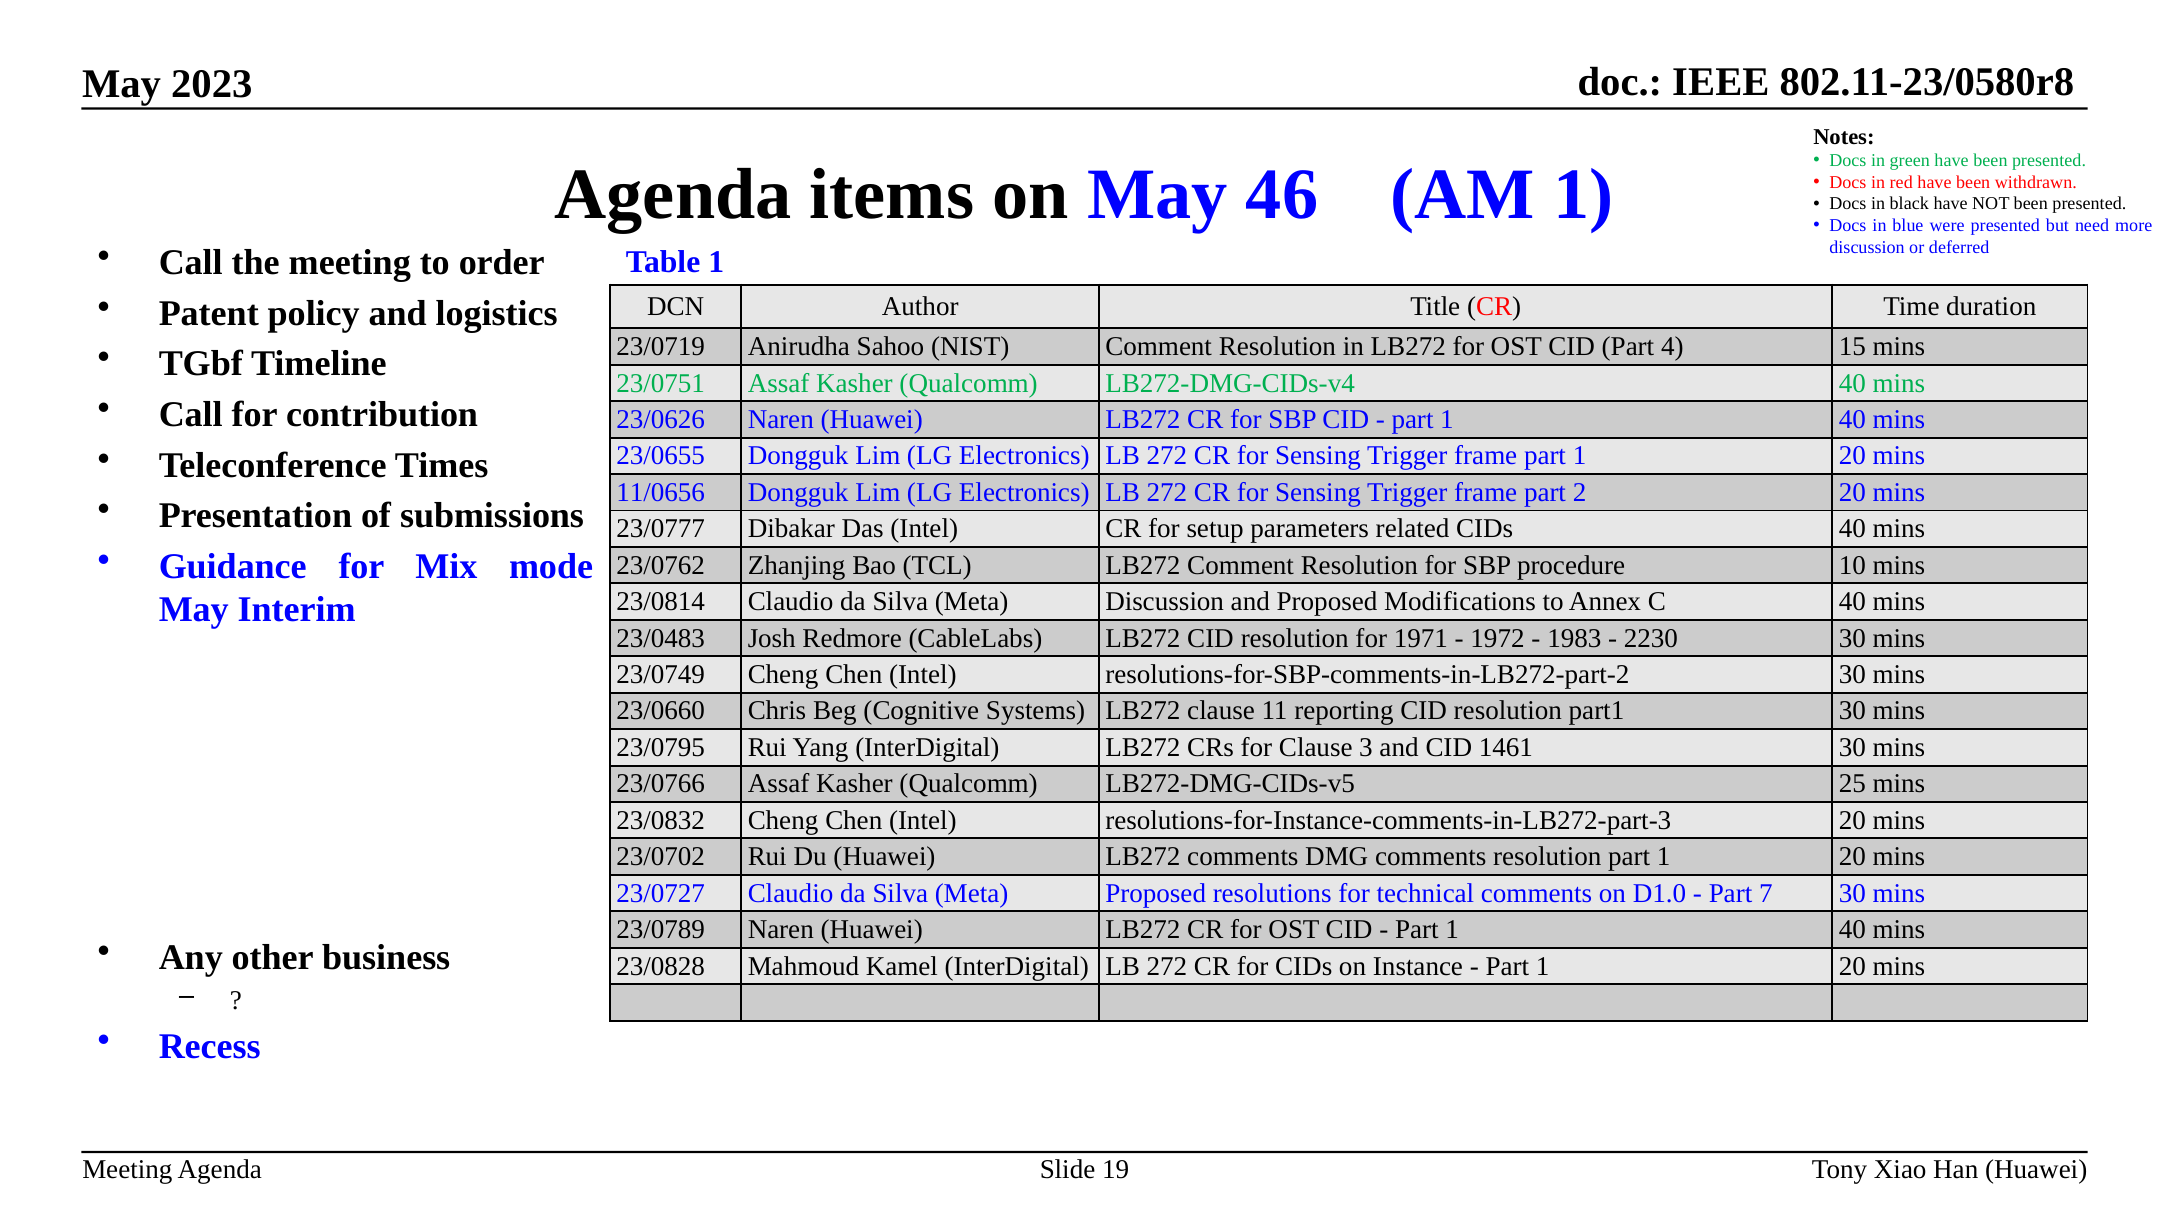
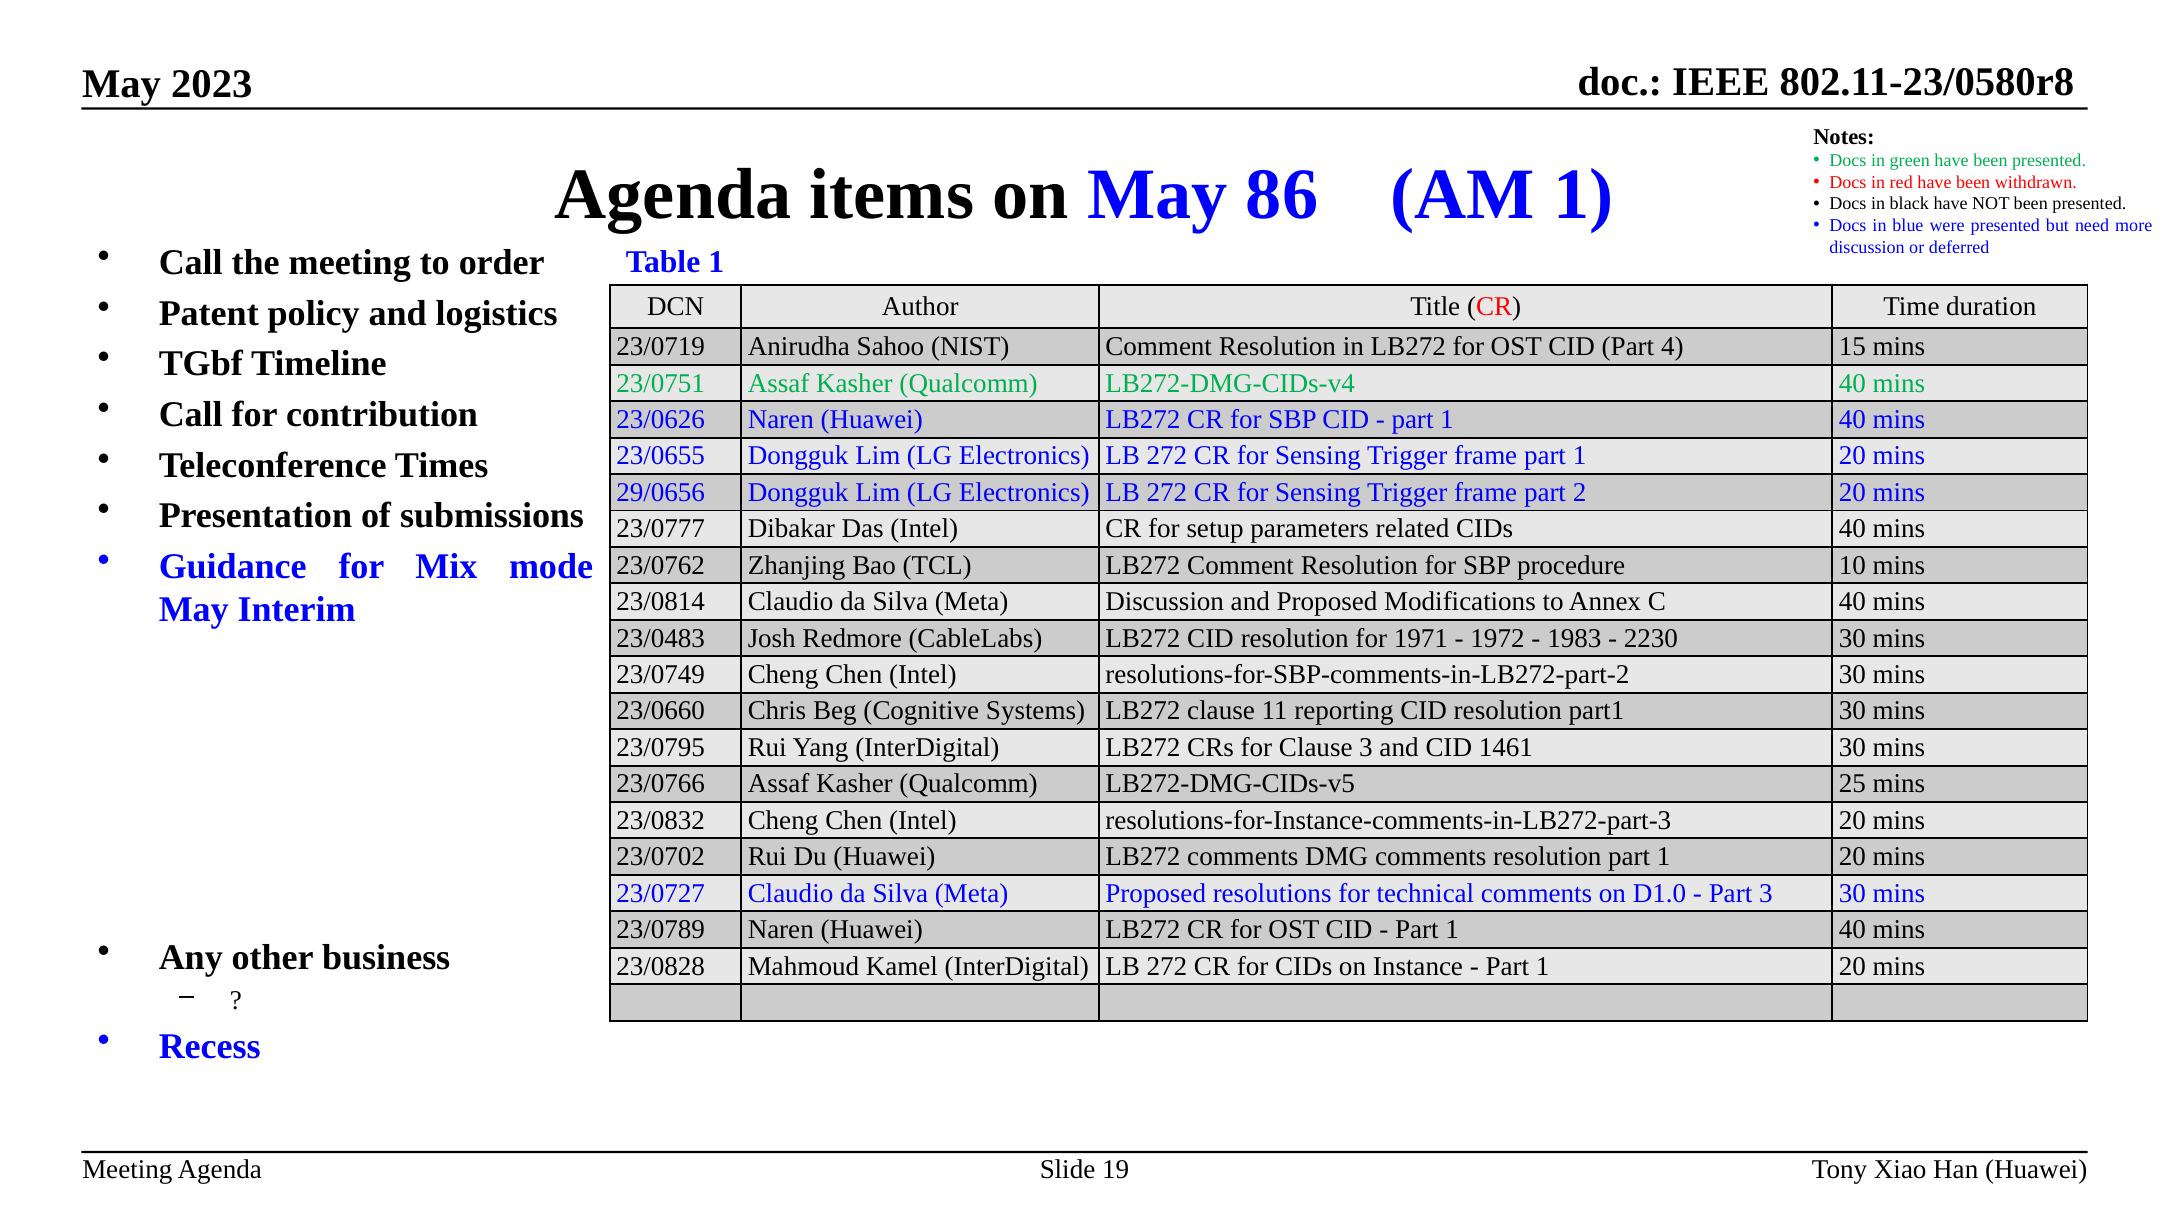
46: 46 -> 86
11/0656: 11/0656 -> 29/0656
Part 7: 7 -> 3
